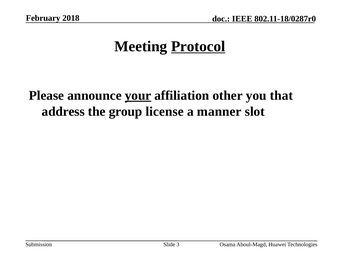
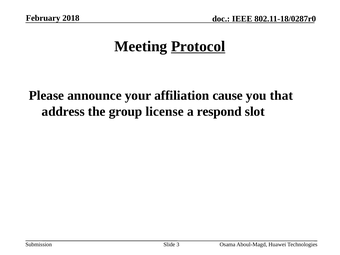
your underline: present -> none
other: other -> cause
manner: manner -> respond
